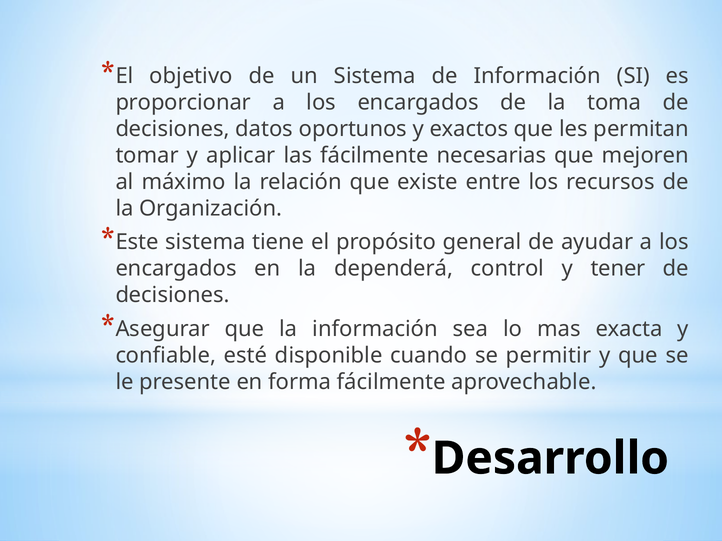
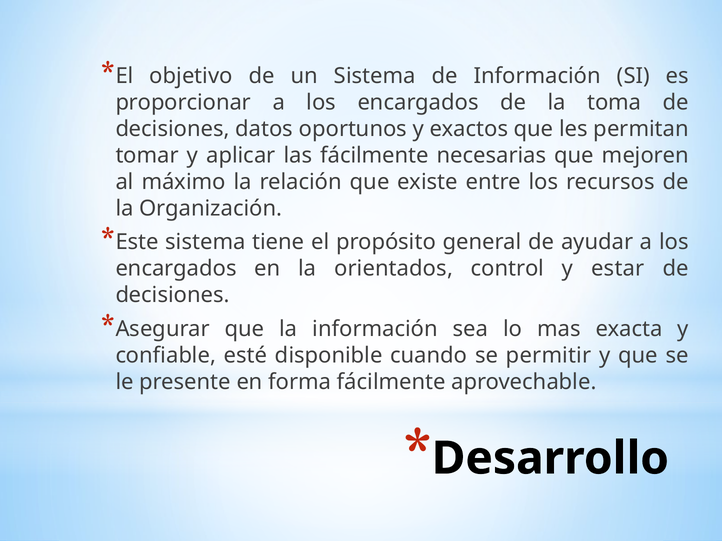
dependerá: dependerá -> orientados
tener: tener -> estar
